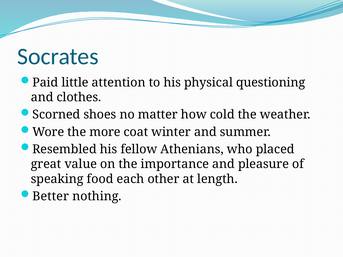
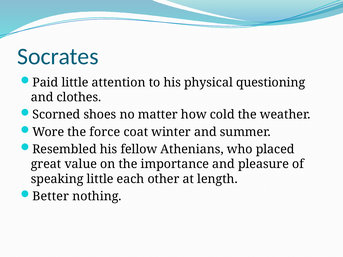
more: more -> force
speaking food: food -> little
